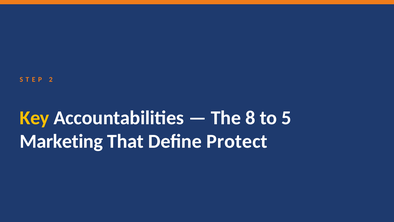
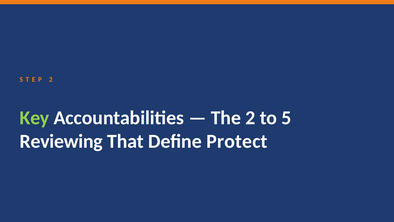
Key colour: yellow -> light green
The 8: 8 -> 2
Marketing: Marketing -> Reviewing
